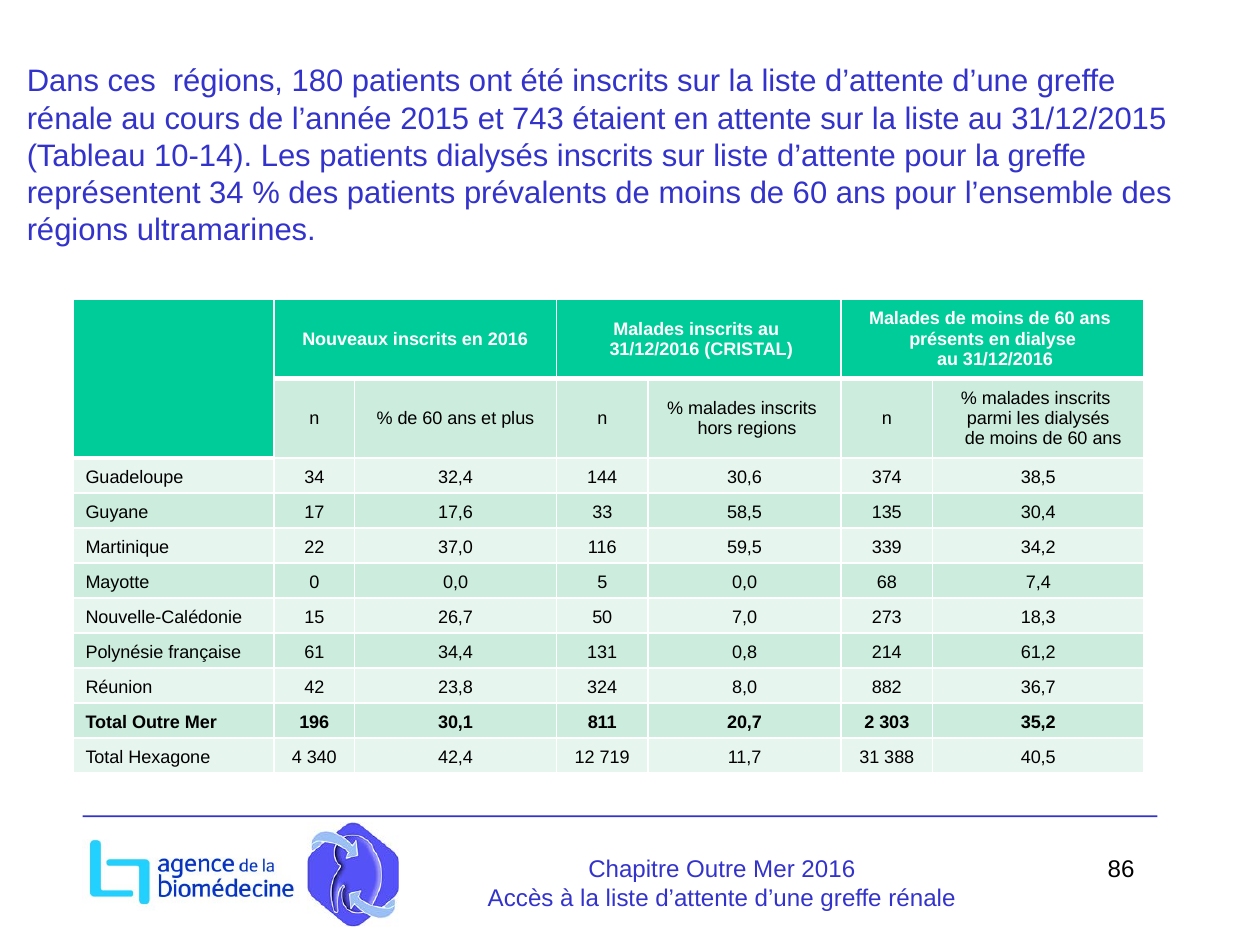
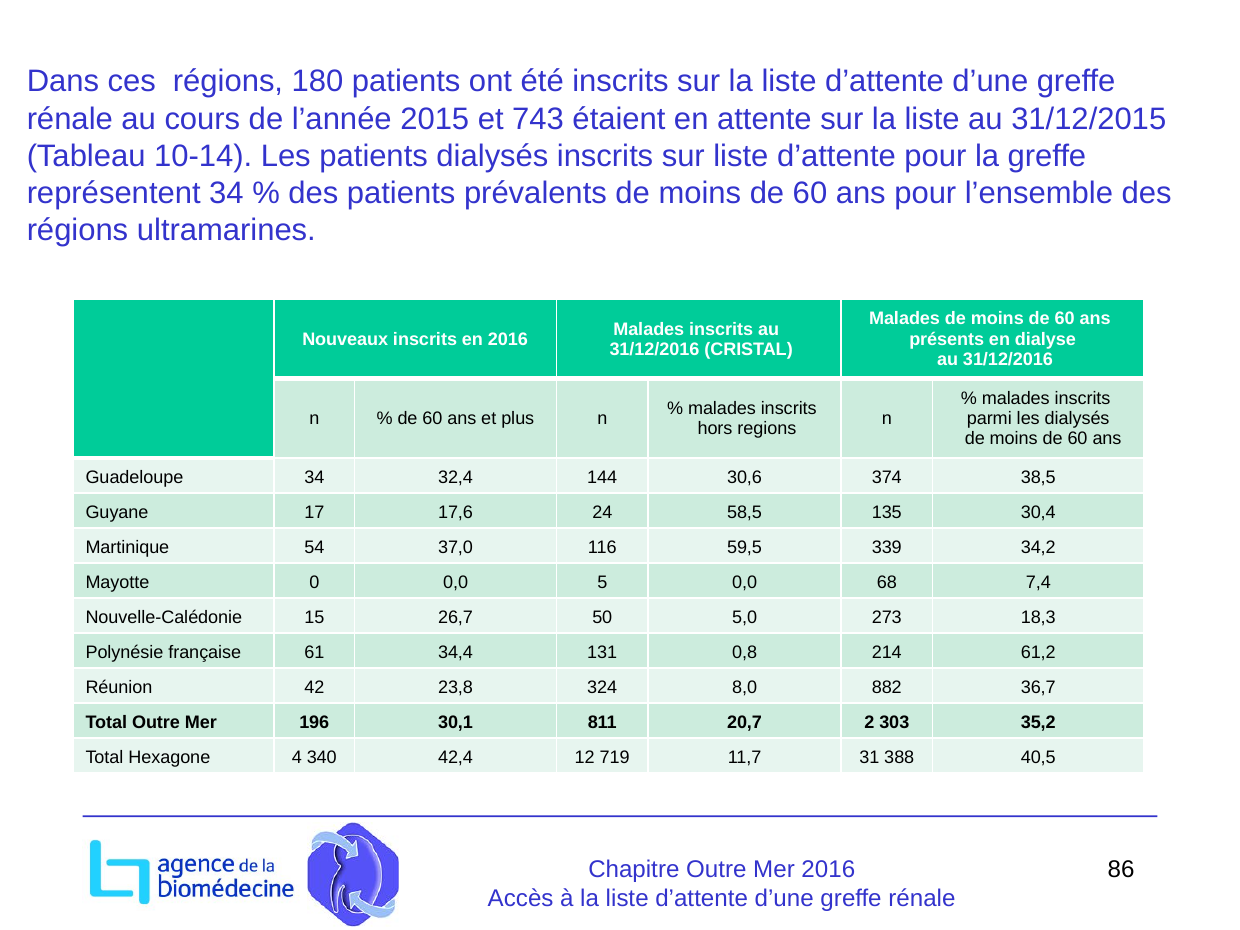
33: 33 -> 24
22: 22 -> 54
7,0: 7,0 -> 5,0
